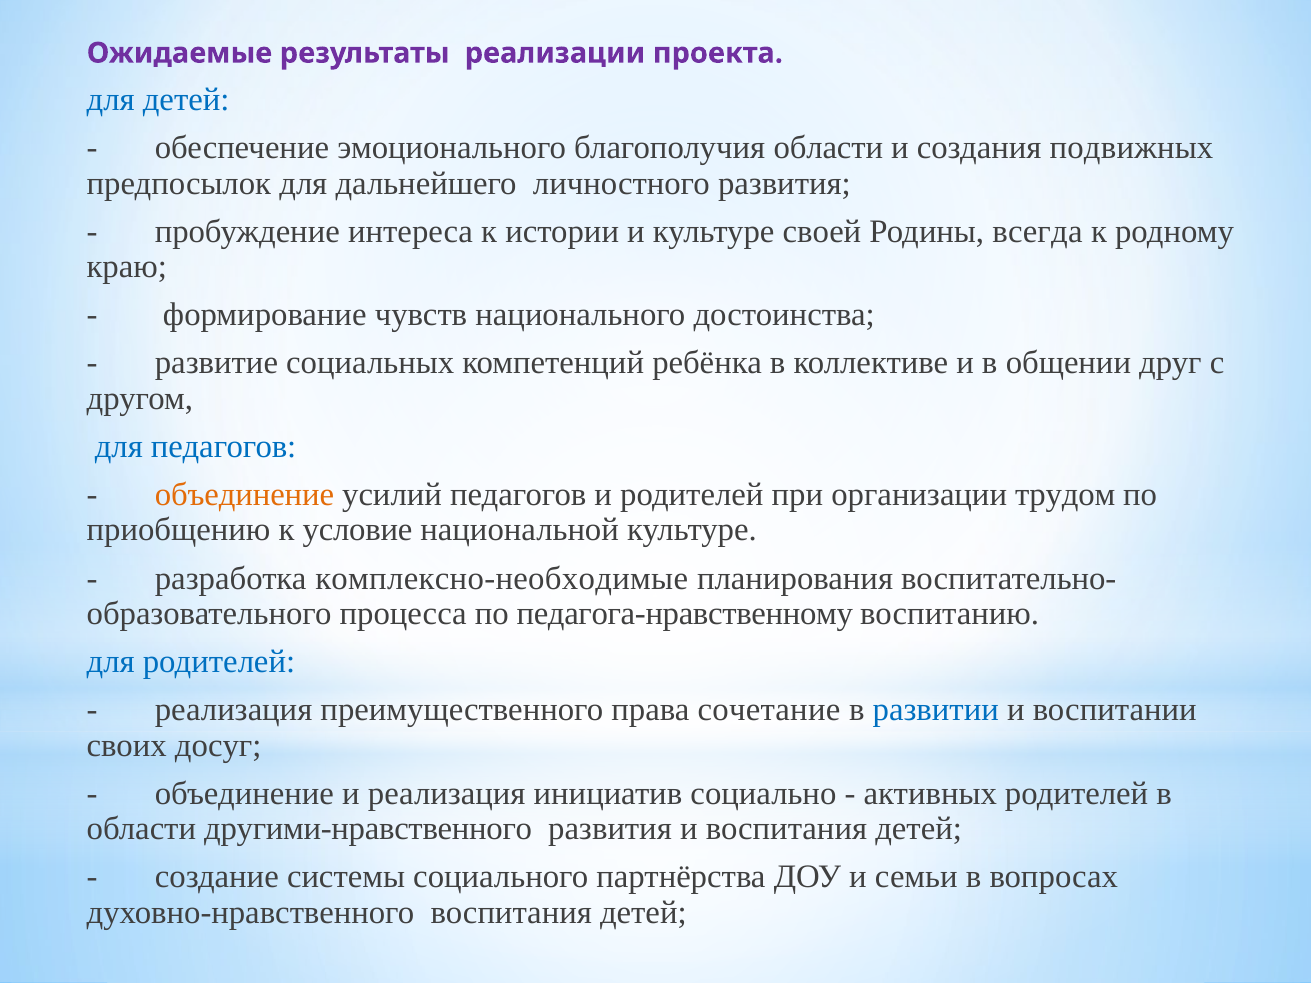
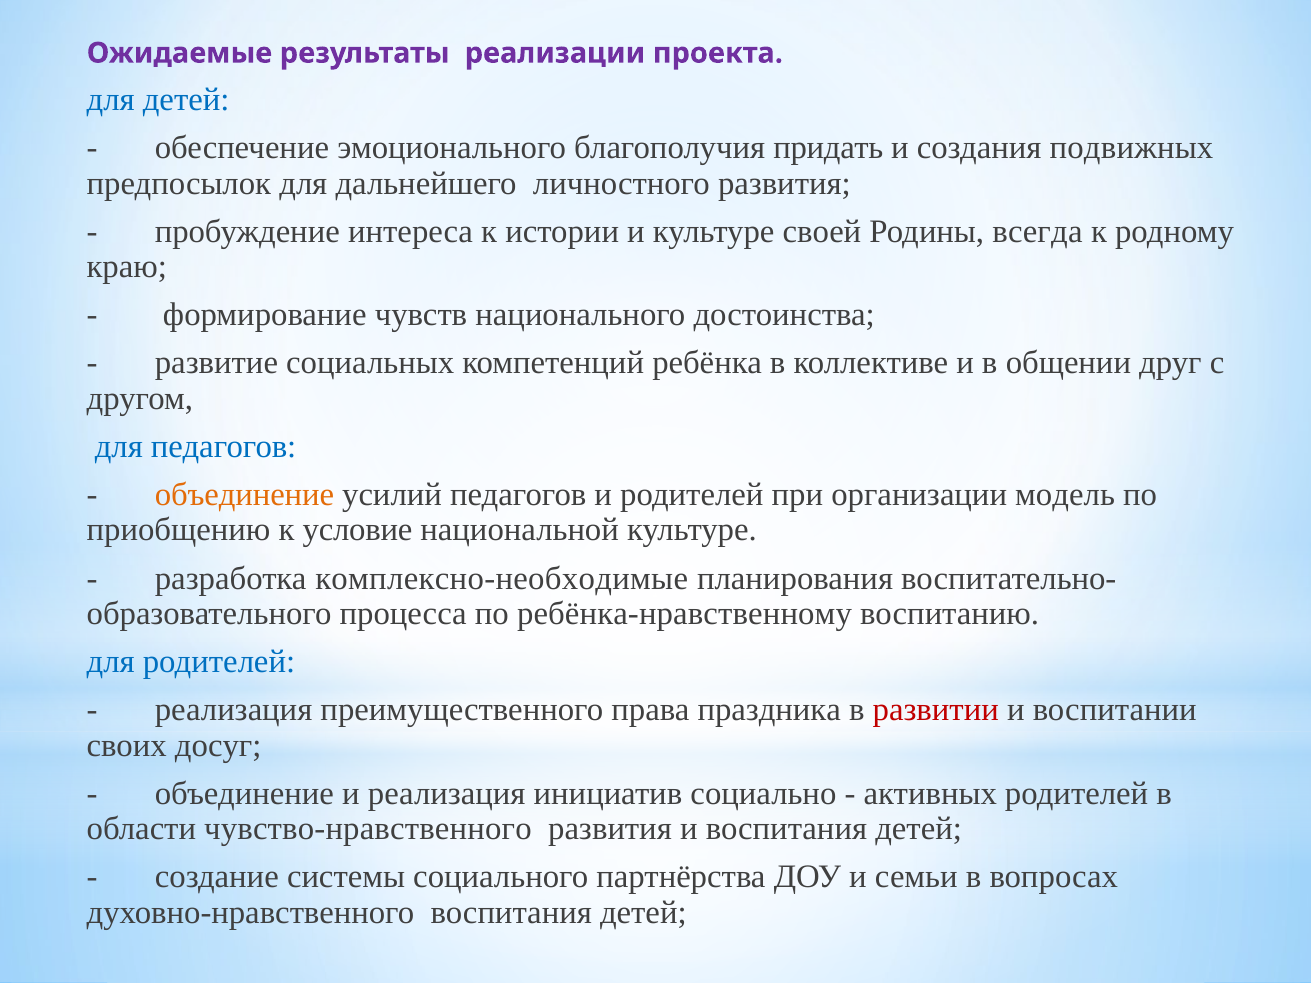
благополучия области: области -> придать
трудом: трудом -> модель
педагога-нравственному: педагога-нравственному -> ребёнка-нравственному
сочетание: сочетание -> праздника
развитии colour: blue -> red
другими-нравственного: другими-нравственного -> чувство-нравственного
